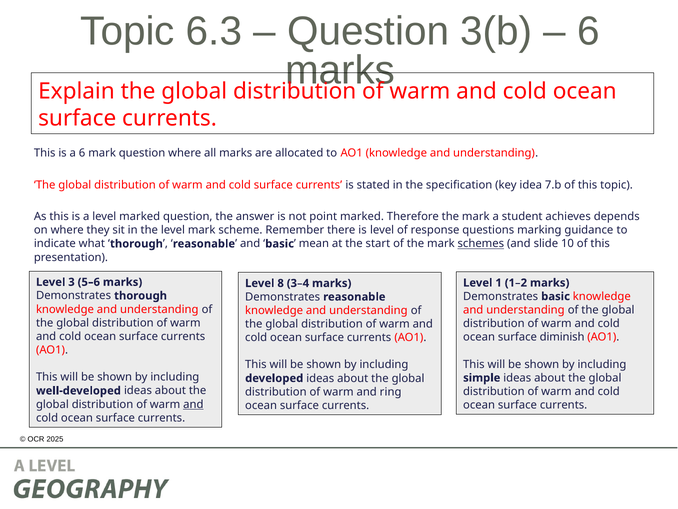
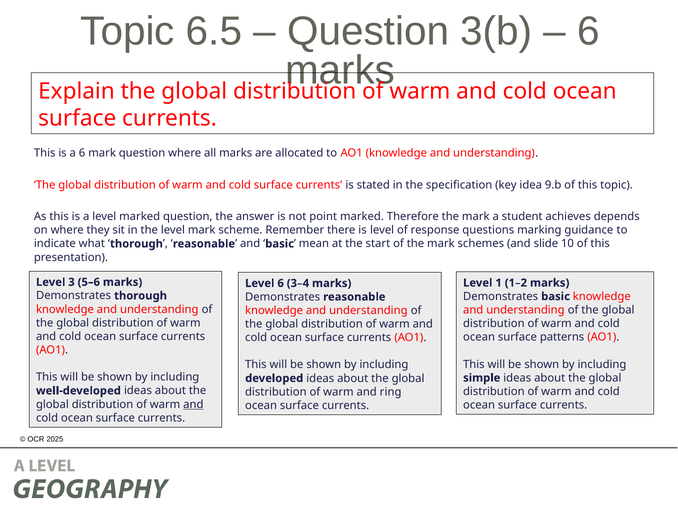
6.3: 6.3 -> 6.5
7.b: 7.b -> 9.b
schemes underline: present -> none
Level 8: 8 -> 6
diminish: diminish -> patterns
